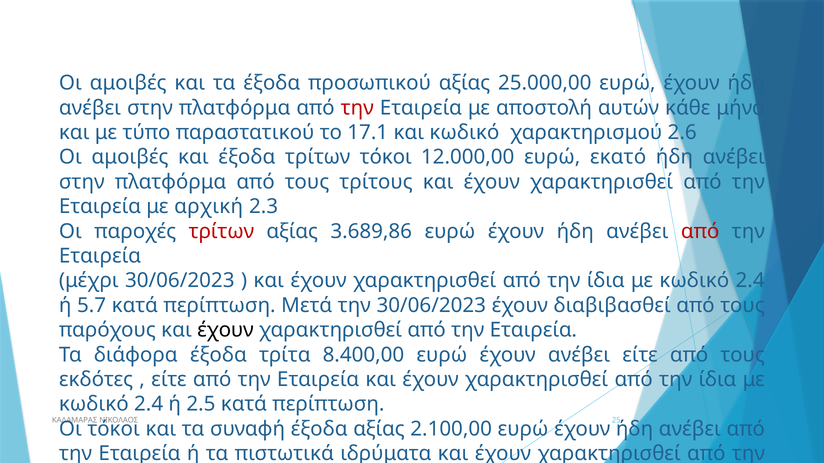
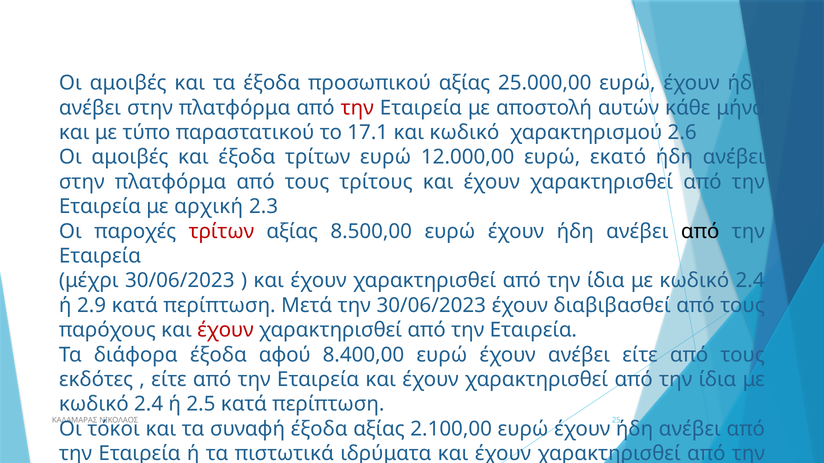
τρίτων τόκοι: τόκοι -> ευρώ
3.689,86: 3.689,86 -> 8.500,00
από at (700, 232) colour: red -> black
5.7: 5.7 -> 2.9
έχουν at (225, 330) colour: black -> red
τρίτα: τρίτα -> αφού
